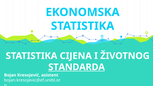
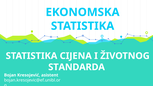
STANDARDA underline: present -> none
